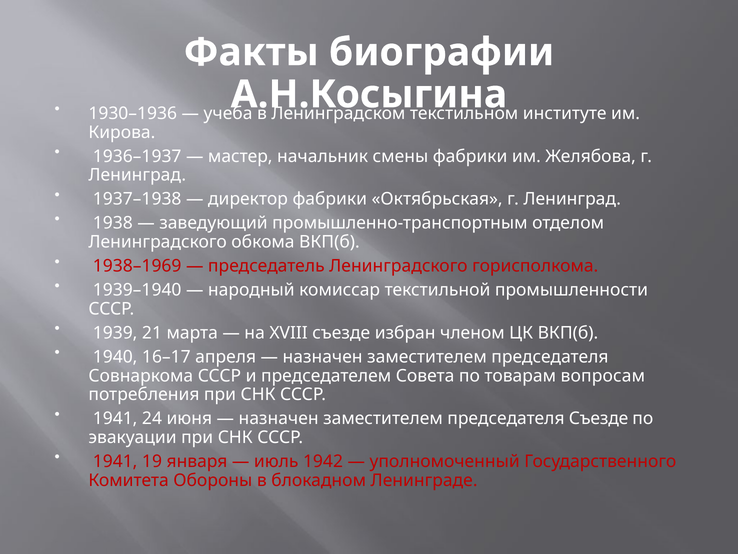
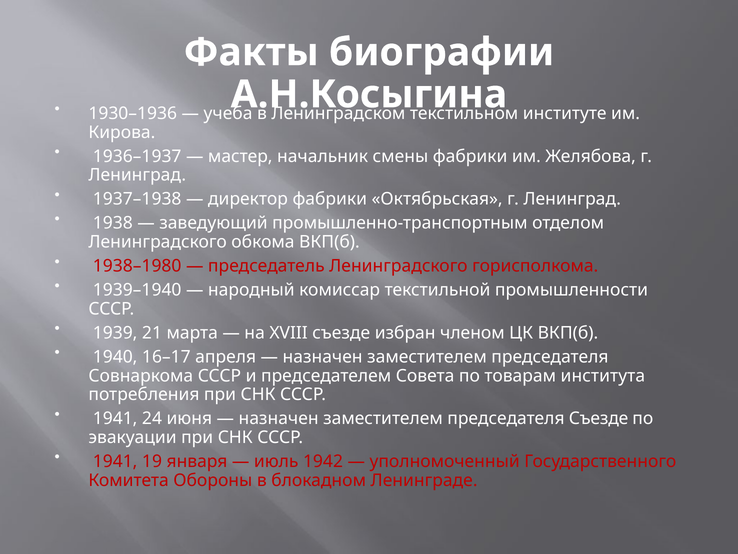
1938–1969: 1938–1969 -> 1938–1980
вопросам: вопросам -> института
